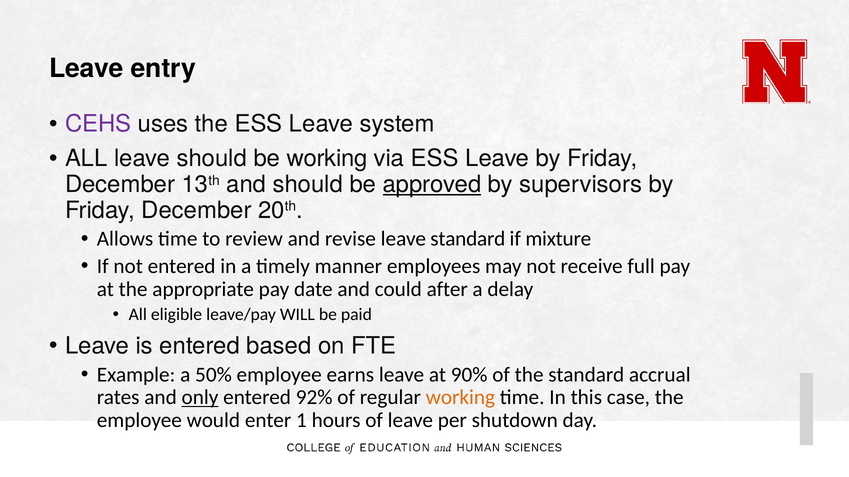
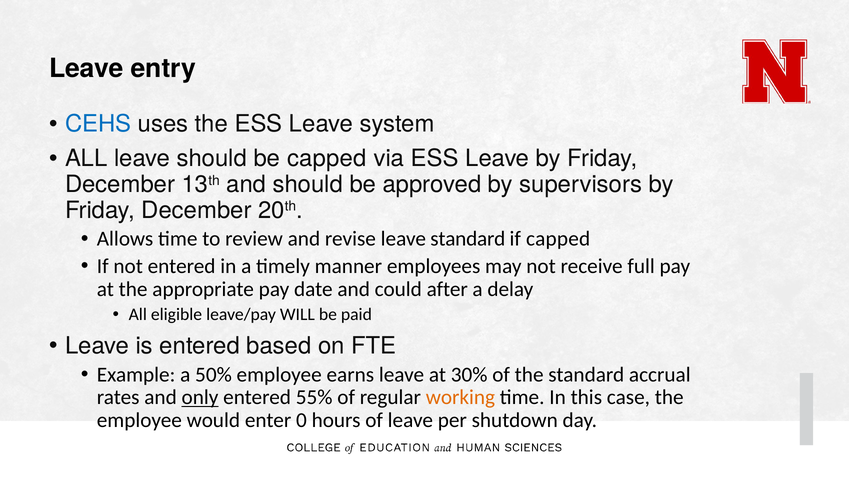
CEHS colour: purple -> blue
be working: working -> capped
approved underline: present -> none
if mixture: mixture -> capped
90%: 90% -> 30%
92%: 92% -> 55%
1: 1 -> 0
